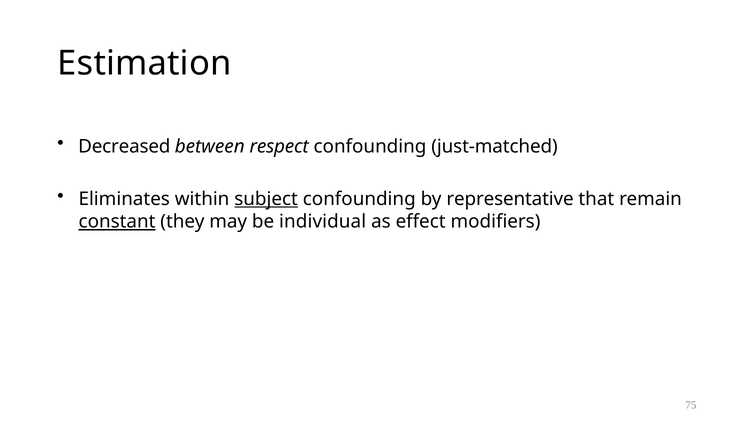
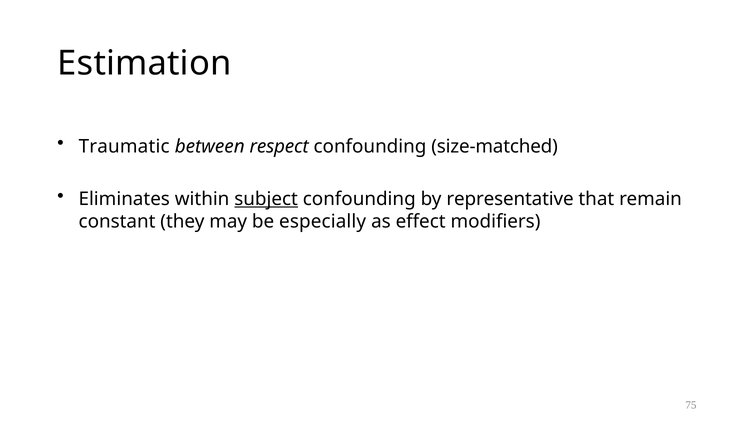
Decreased: Decreased -> Traumatic
just-matched: just-matched -> size-matched
constant underline: present -> none
individual: individual -> especially
